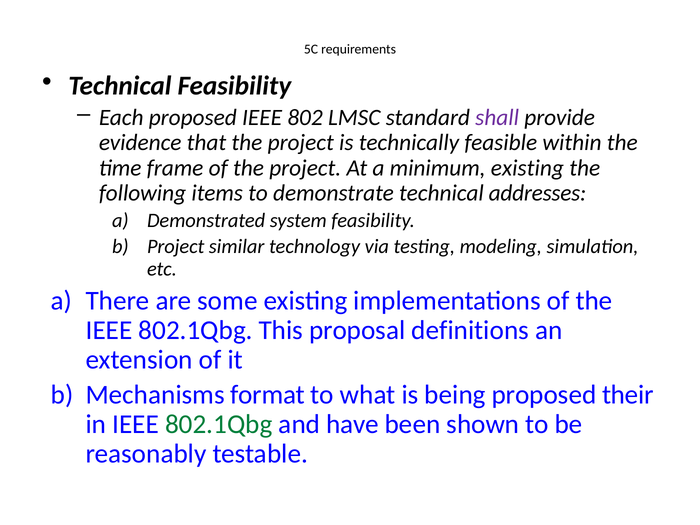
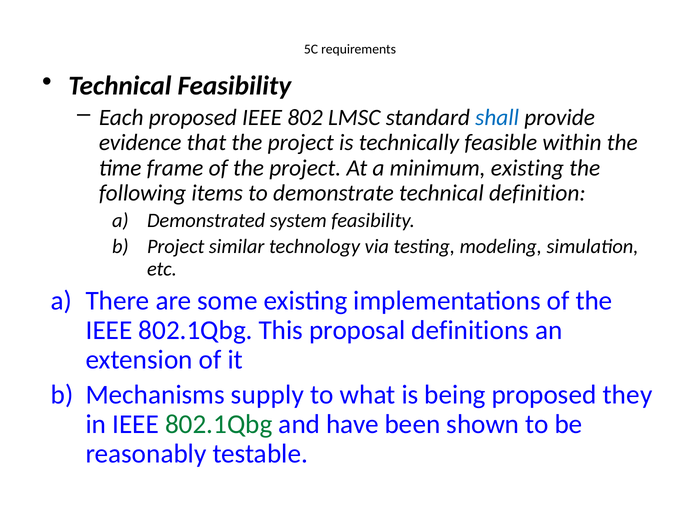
shall colour: purple -> blue
addresses: addresses -> definition
format: format -> supply
their: their -> they
